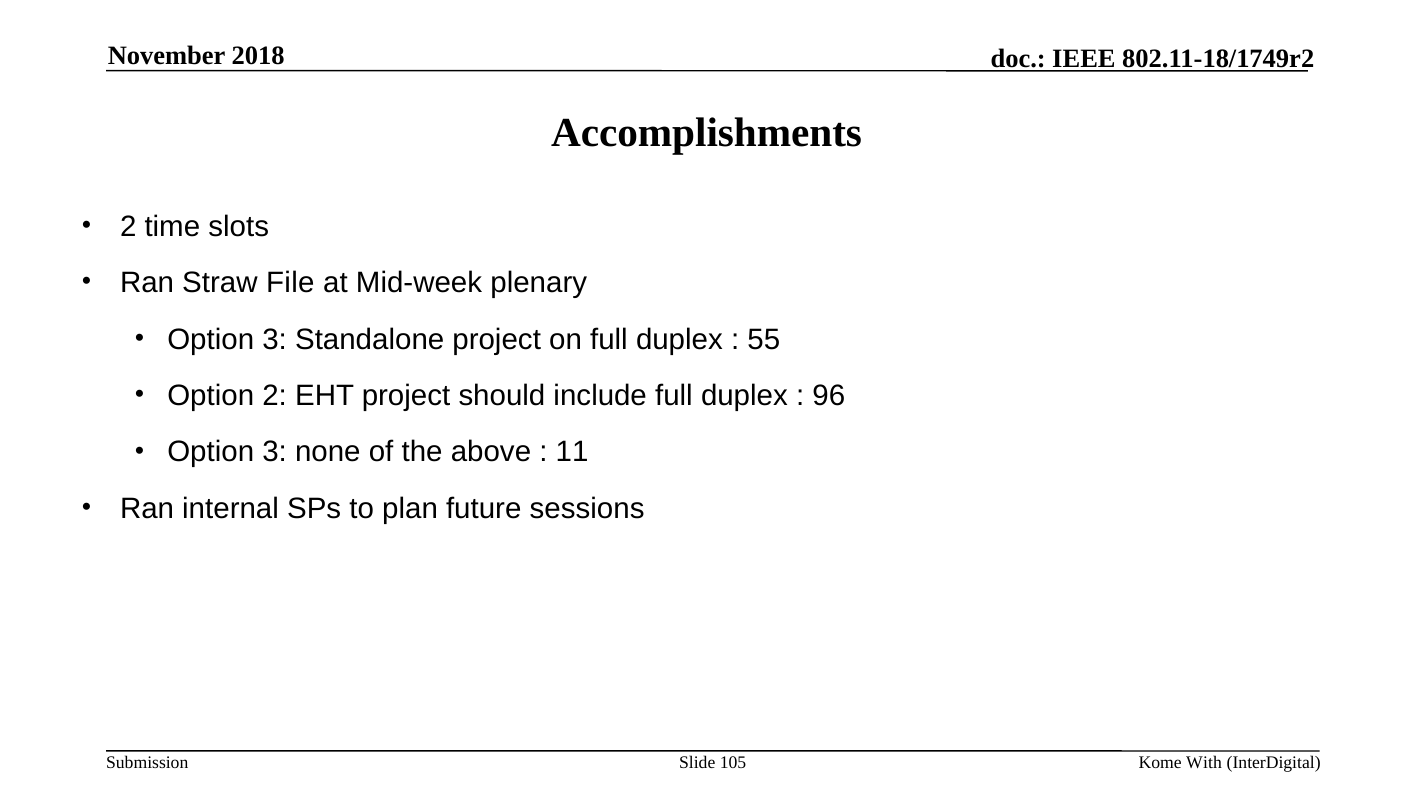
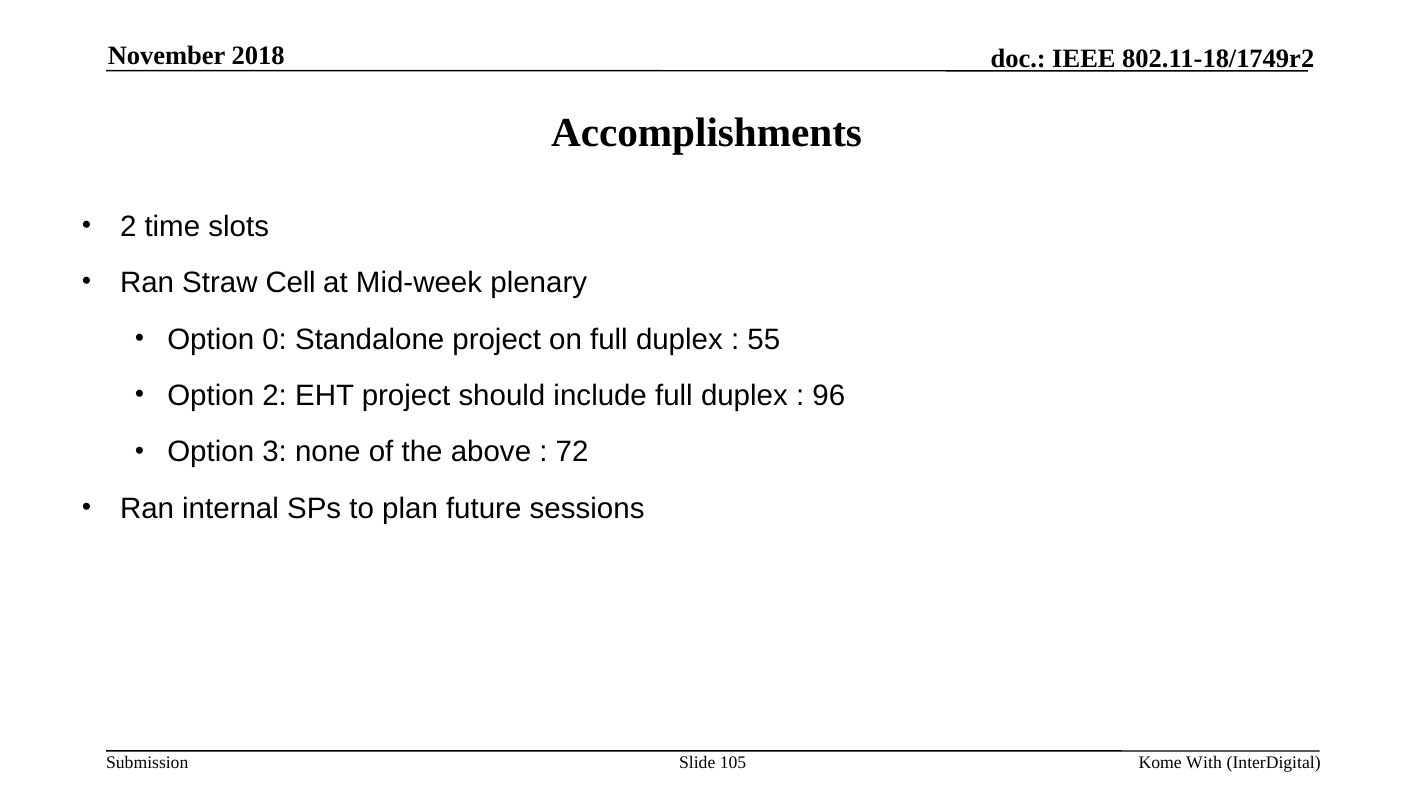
File: File -> Cell
3 at (275, 340): 3 -> 0
11: 11 -> 72
